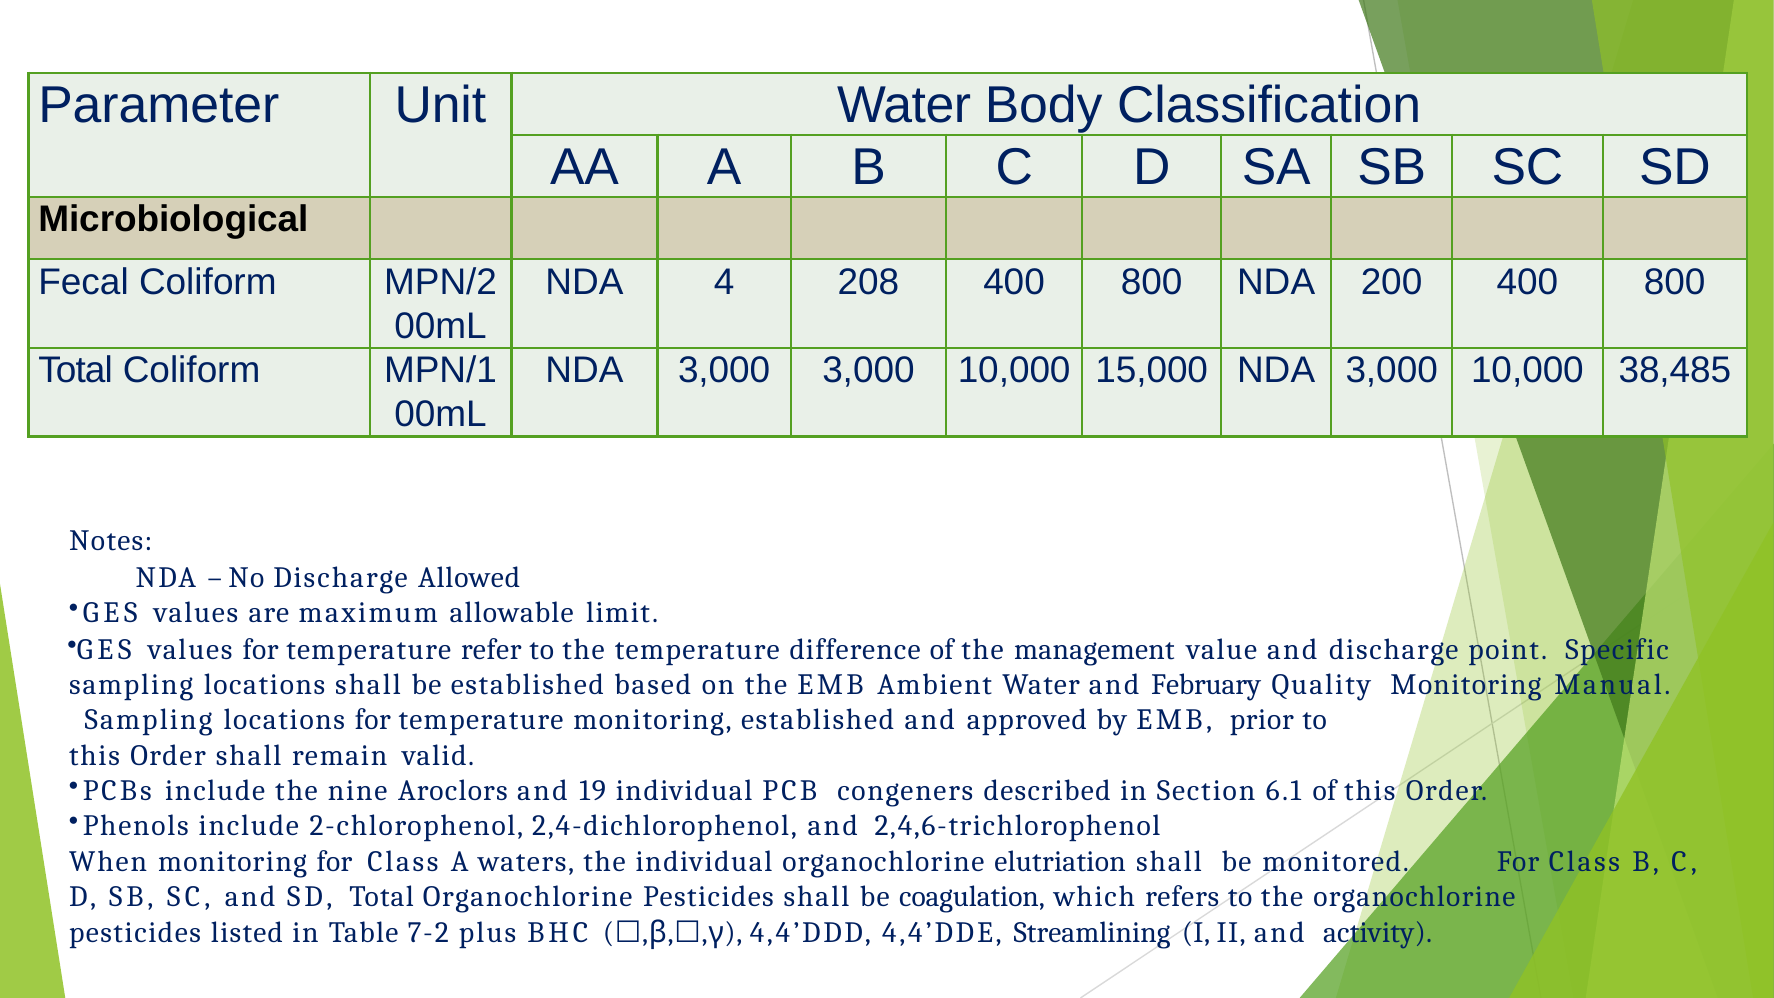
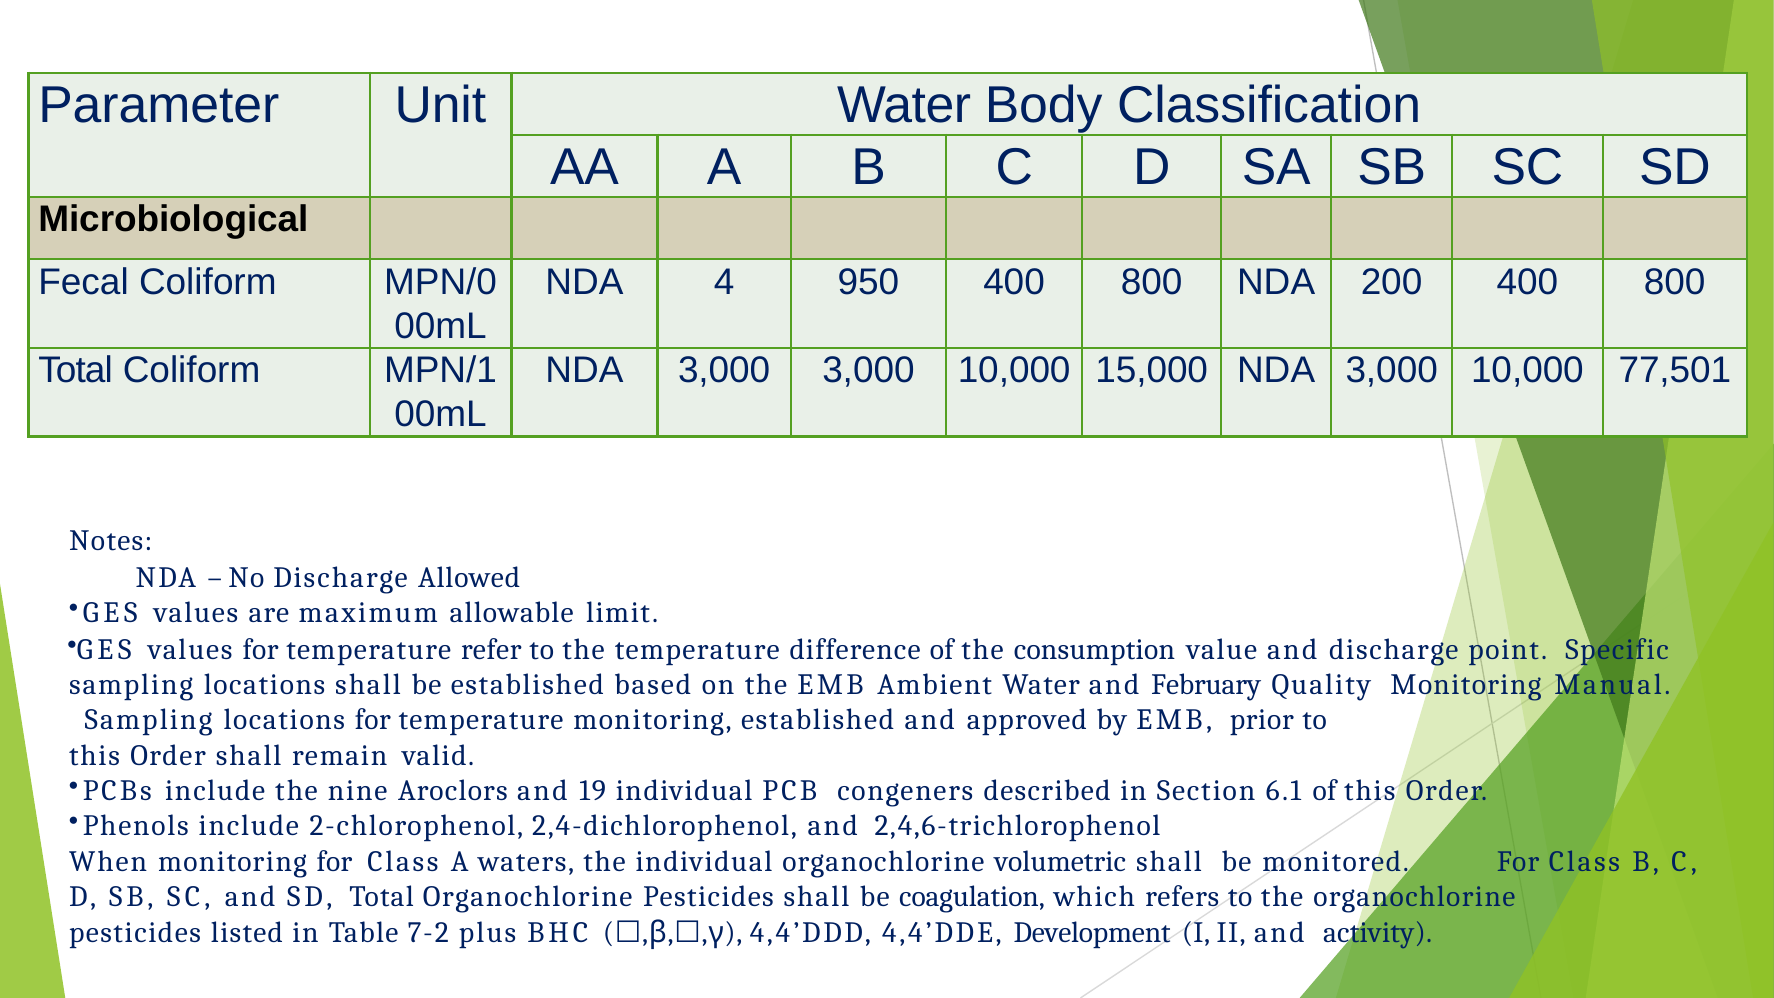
MPN/2: MPN/2 -> MPN/0
208: 208 -> 950
38,485: 38,485 -> 77,501
management: management -> consumption
elutriation: elutriation -> volumetric
Streamlining: Streamlining -> Development
